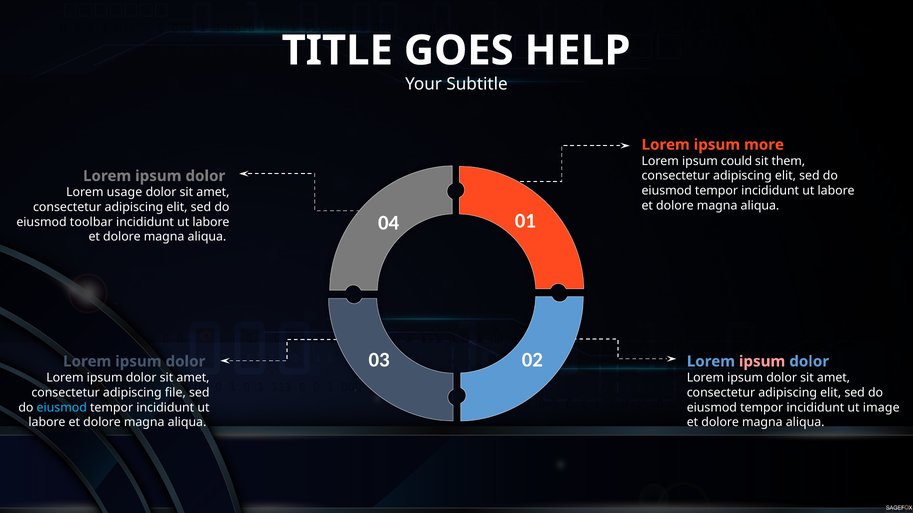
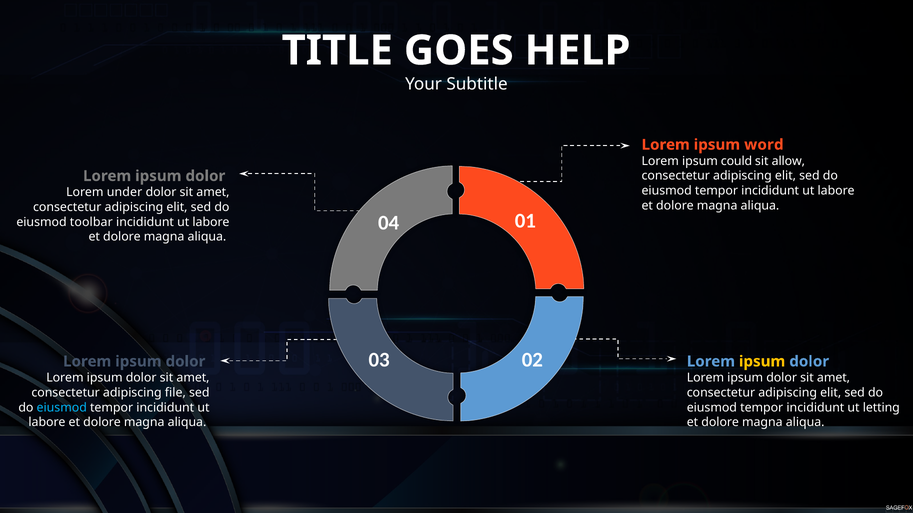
more: more -> word
them: them -> allow
usage: usage -> under
ipsum at (762, 362) colour: pink -> yellow
image: image -> letting
